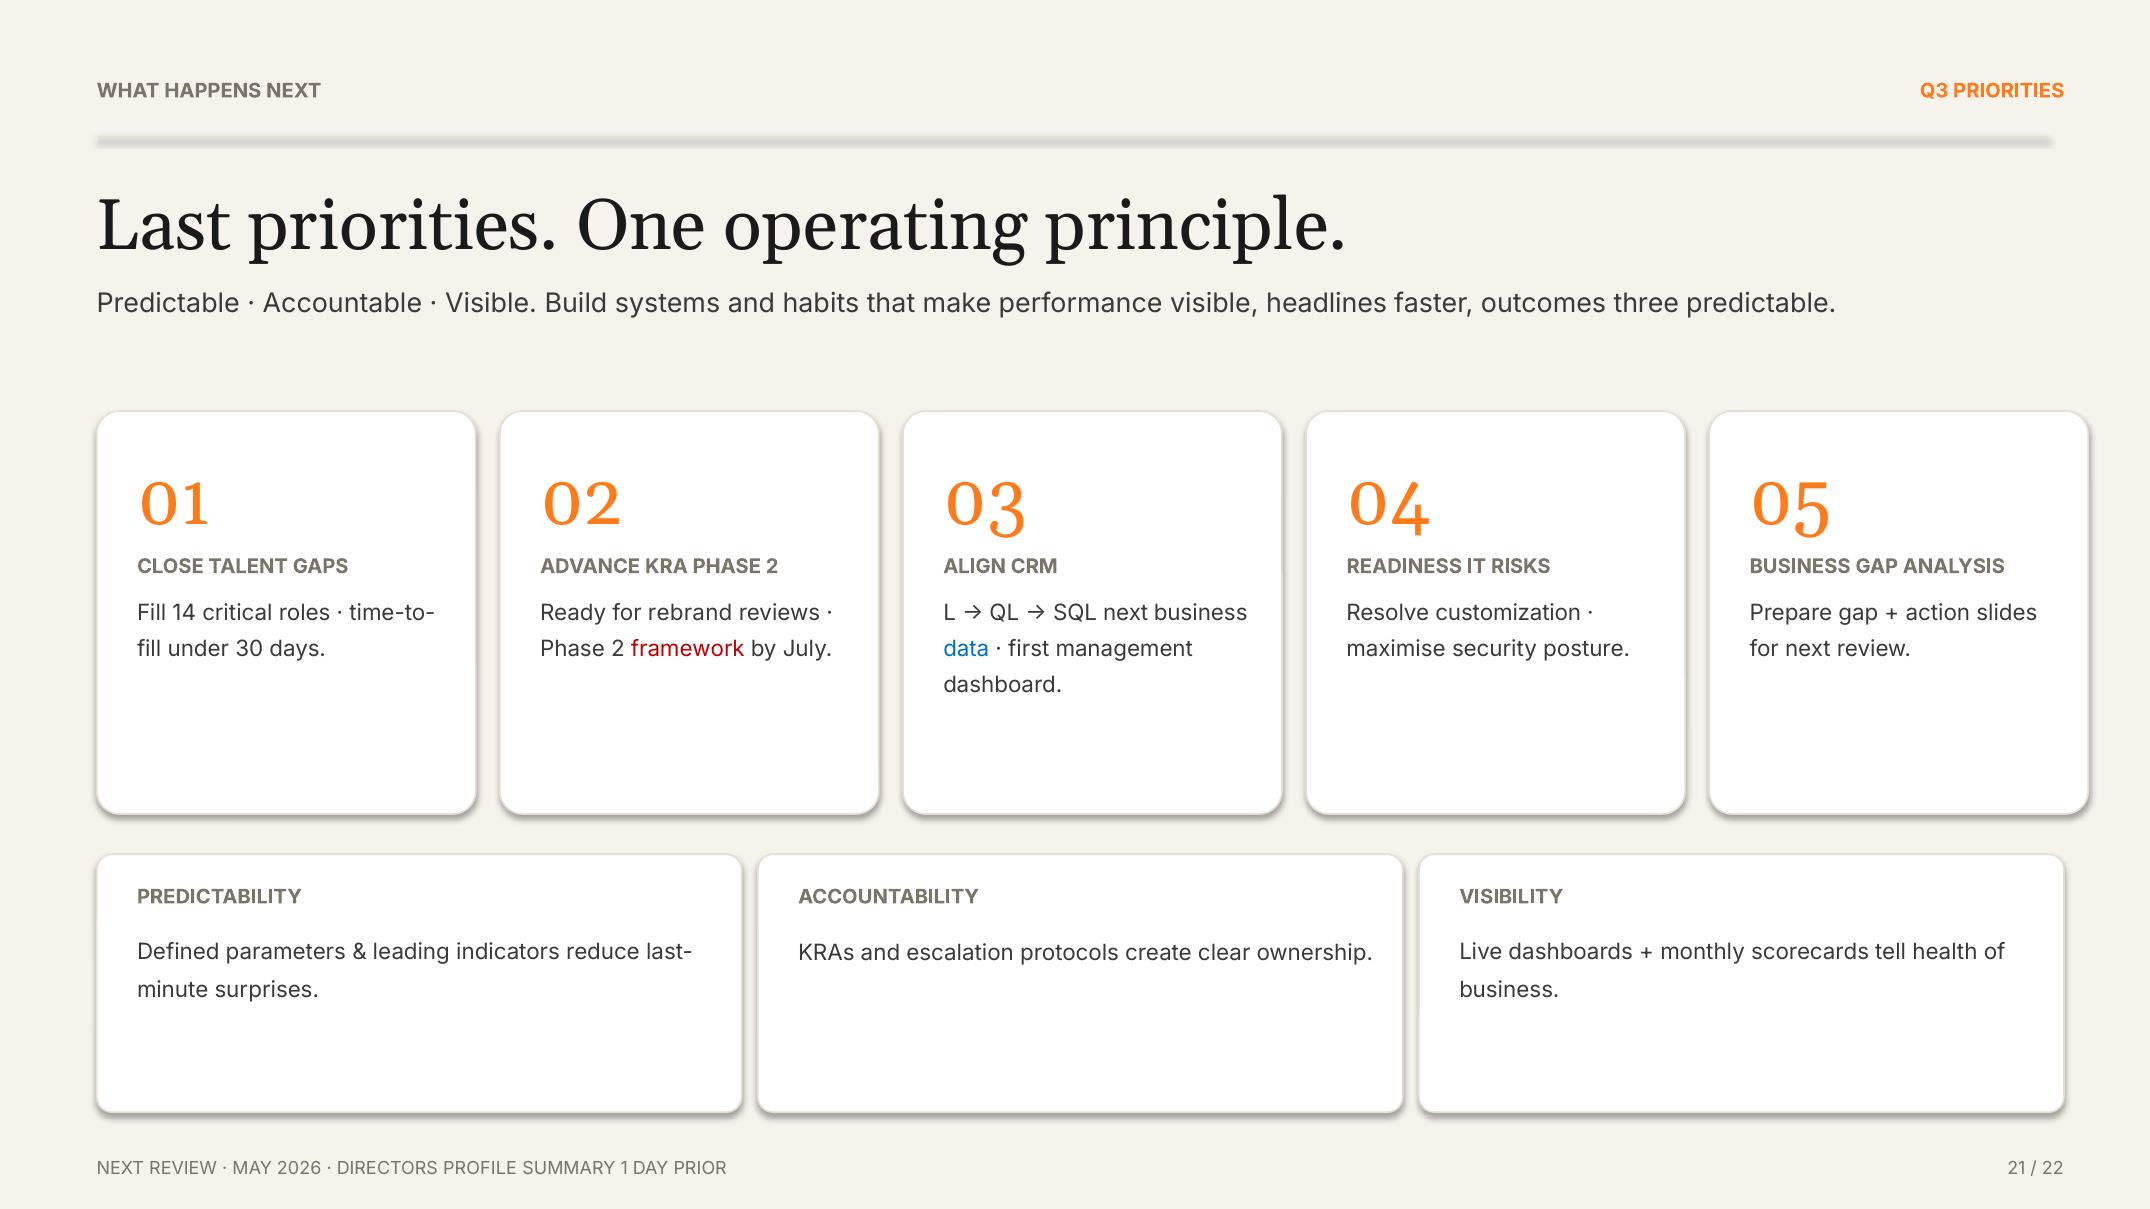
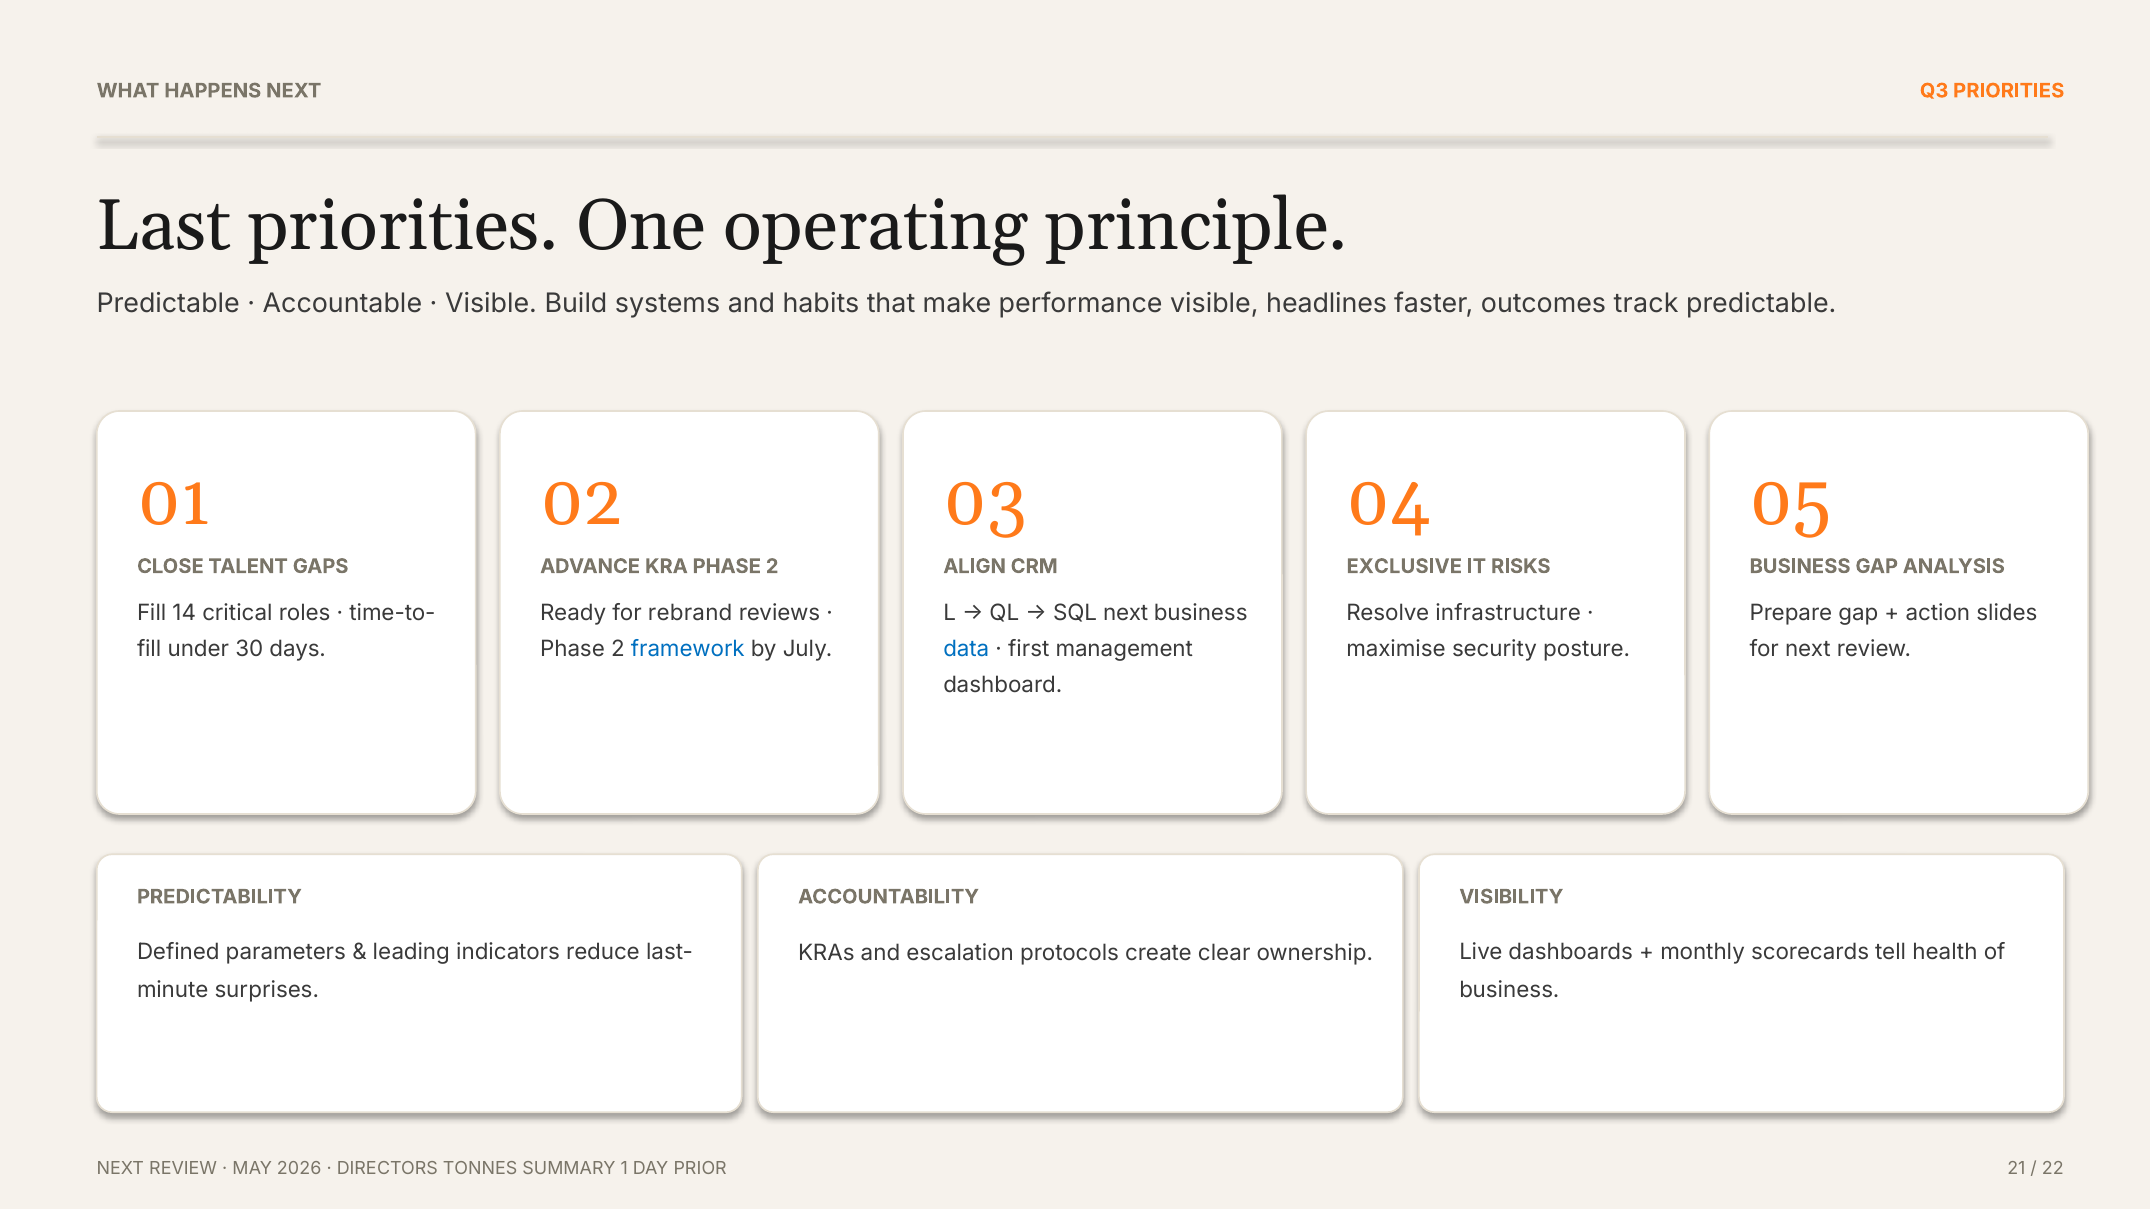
three: three -> track
READINESS: READINESS -> EXCLUSIVE
customization: customization -> infrastructure
framework colour: red -> blue
PROFILE: PROFILE -> TONNES
